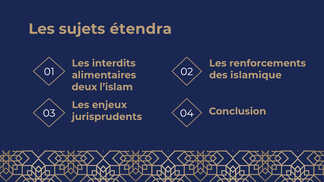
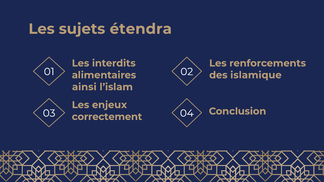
deux: deux -> ainsi
jurisprudents: jurisprudents -> correctement
